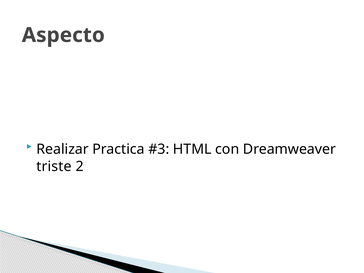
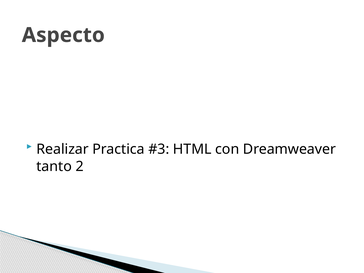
triste: triste -> tanto
